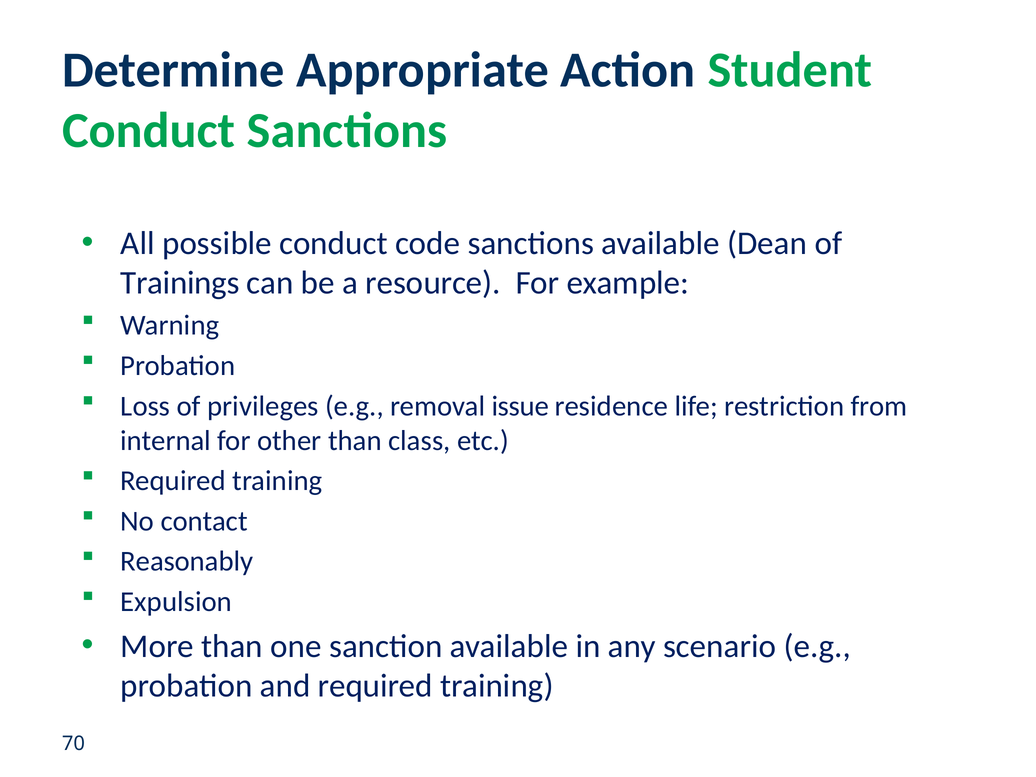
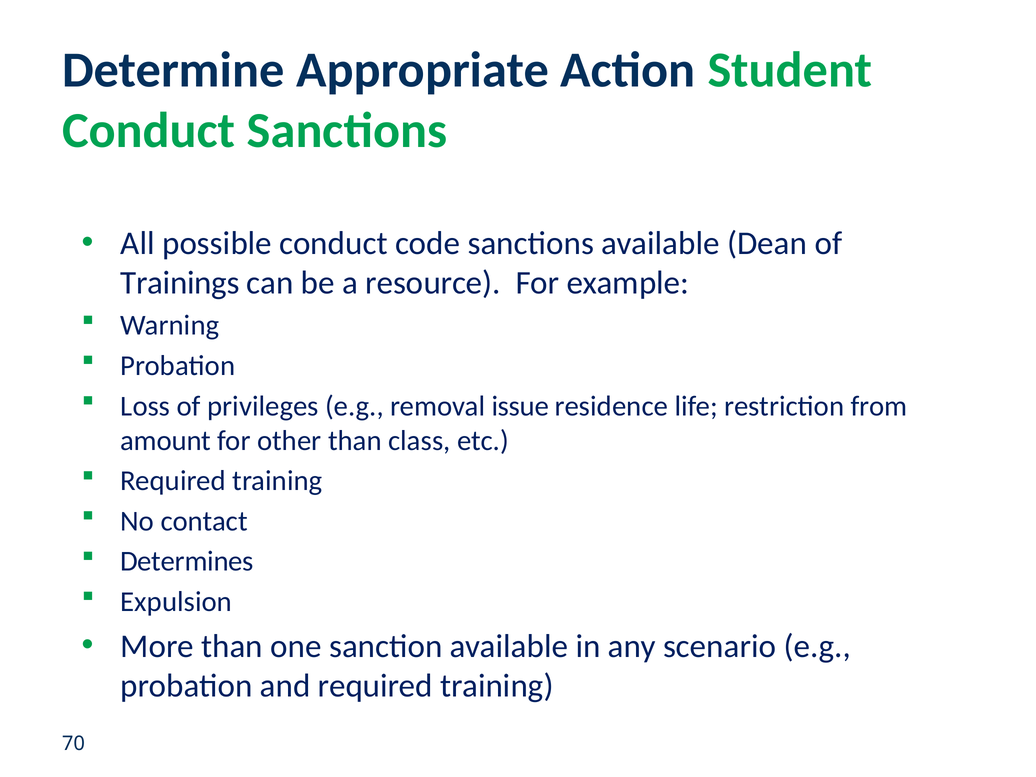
internal: internal -> amount
Reasonably: Reasonably -> Determines
